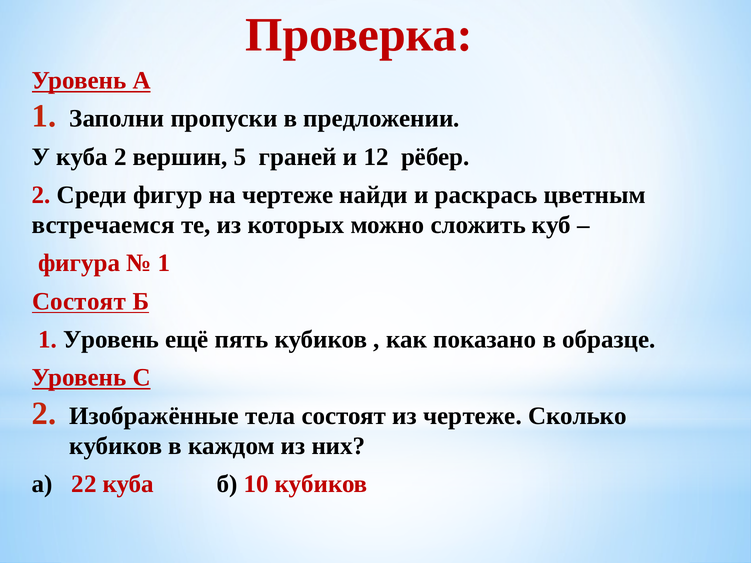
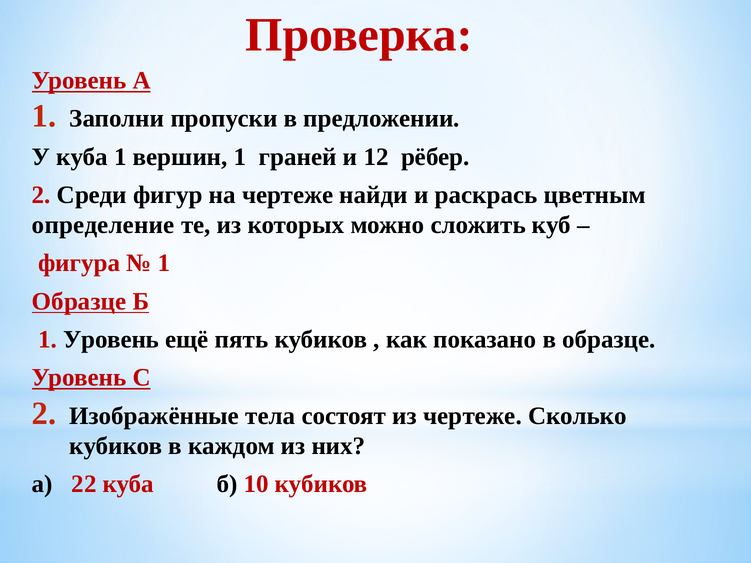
куба 2: 2 -> 1
вершин 5: 5 -> 1
встречаемся: встречаемся -> определение
Состоят at (79, 302): Состоят -> Образце
